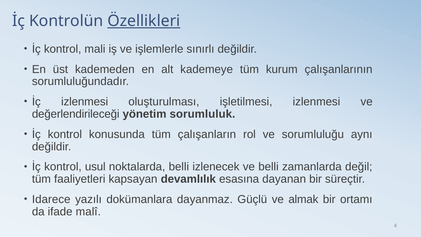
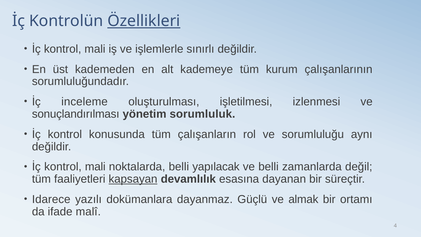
İç izlenmesi: izlenmesi -> inceleme
değerlendirileceği: değerlendirileceği -> sonuçlandırılması
usul at (95, 167): usul -> mali
izlenecek: izlenecek -> yapılacak
kapsayan underline: none -> present
